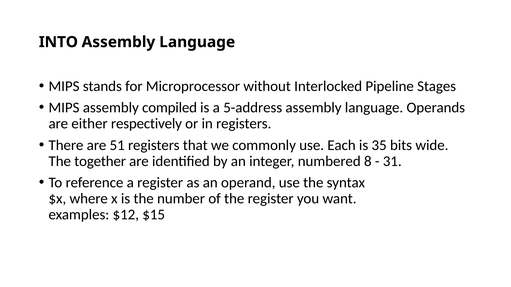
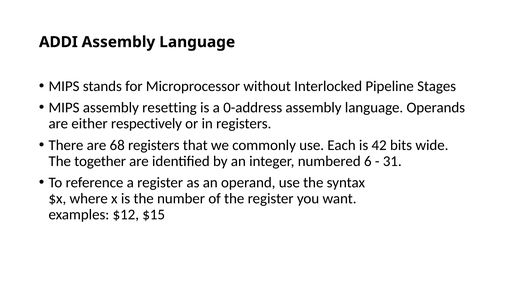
INTO: INTO -> ADDI
compiled: compiled -> resetting
5-address: 5-address -> 0-address
51: 51 -> 68
35: 35 -> 42
8: 8 -> 6
